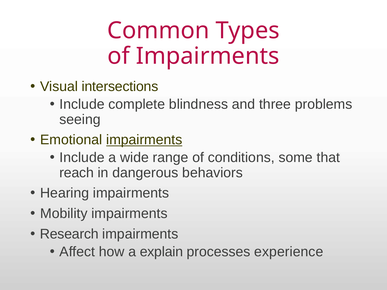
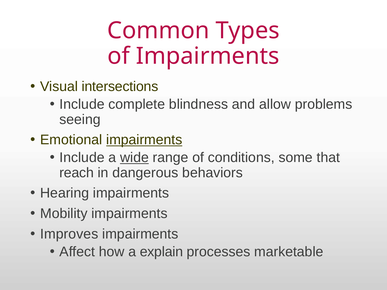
three: three -> allow
wide underline: none -> present
Research: Research -> Improves
experience: experience -> marketable
